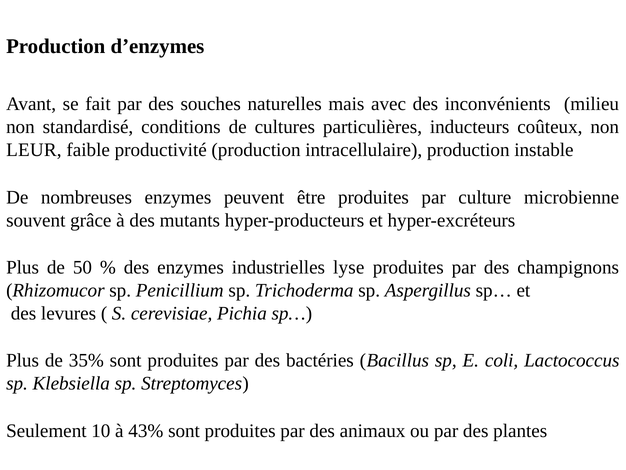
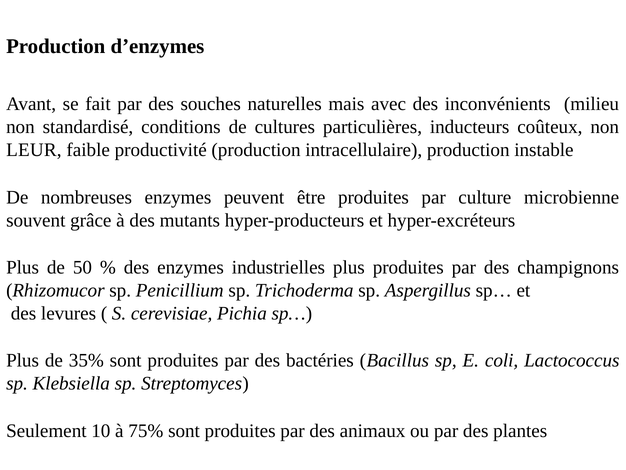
industrielles lyse: lyse -> plus
43%: 43% -> 75%
